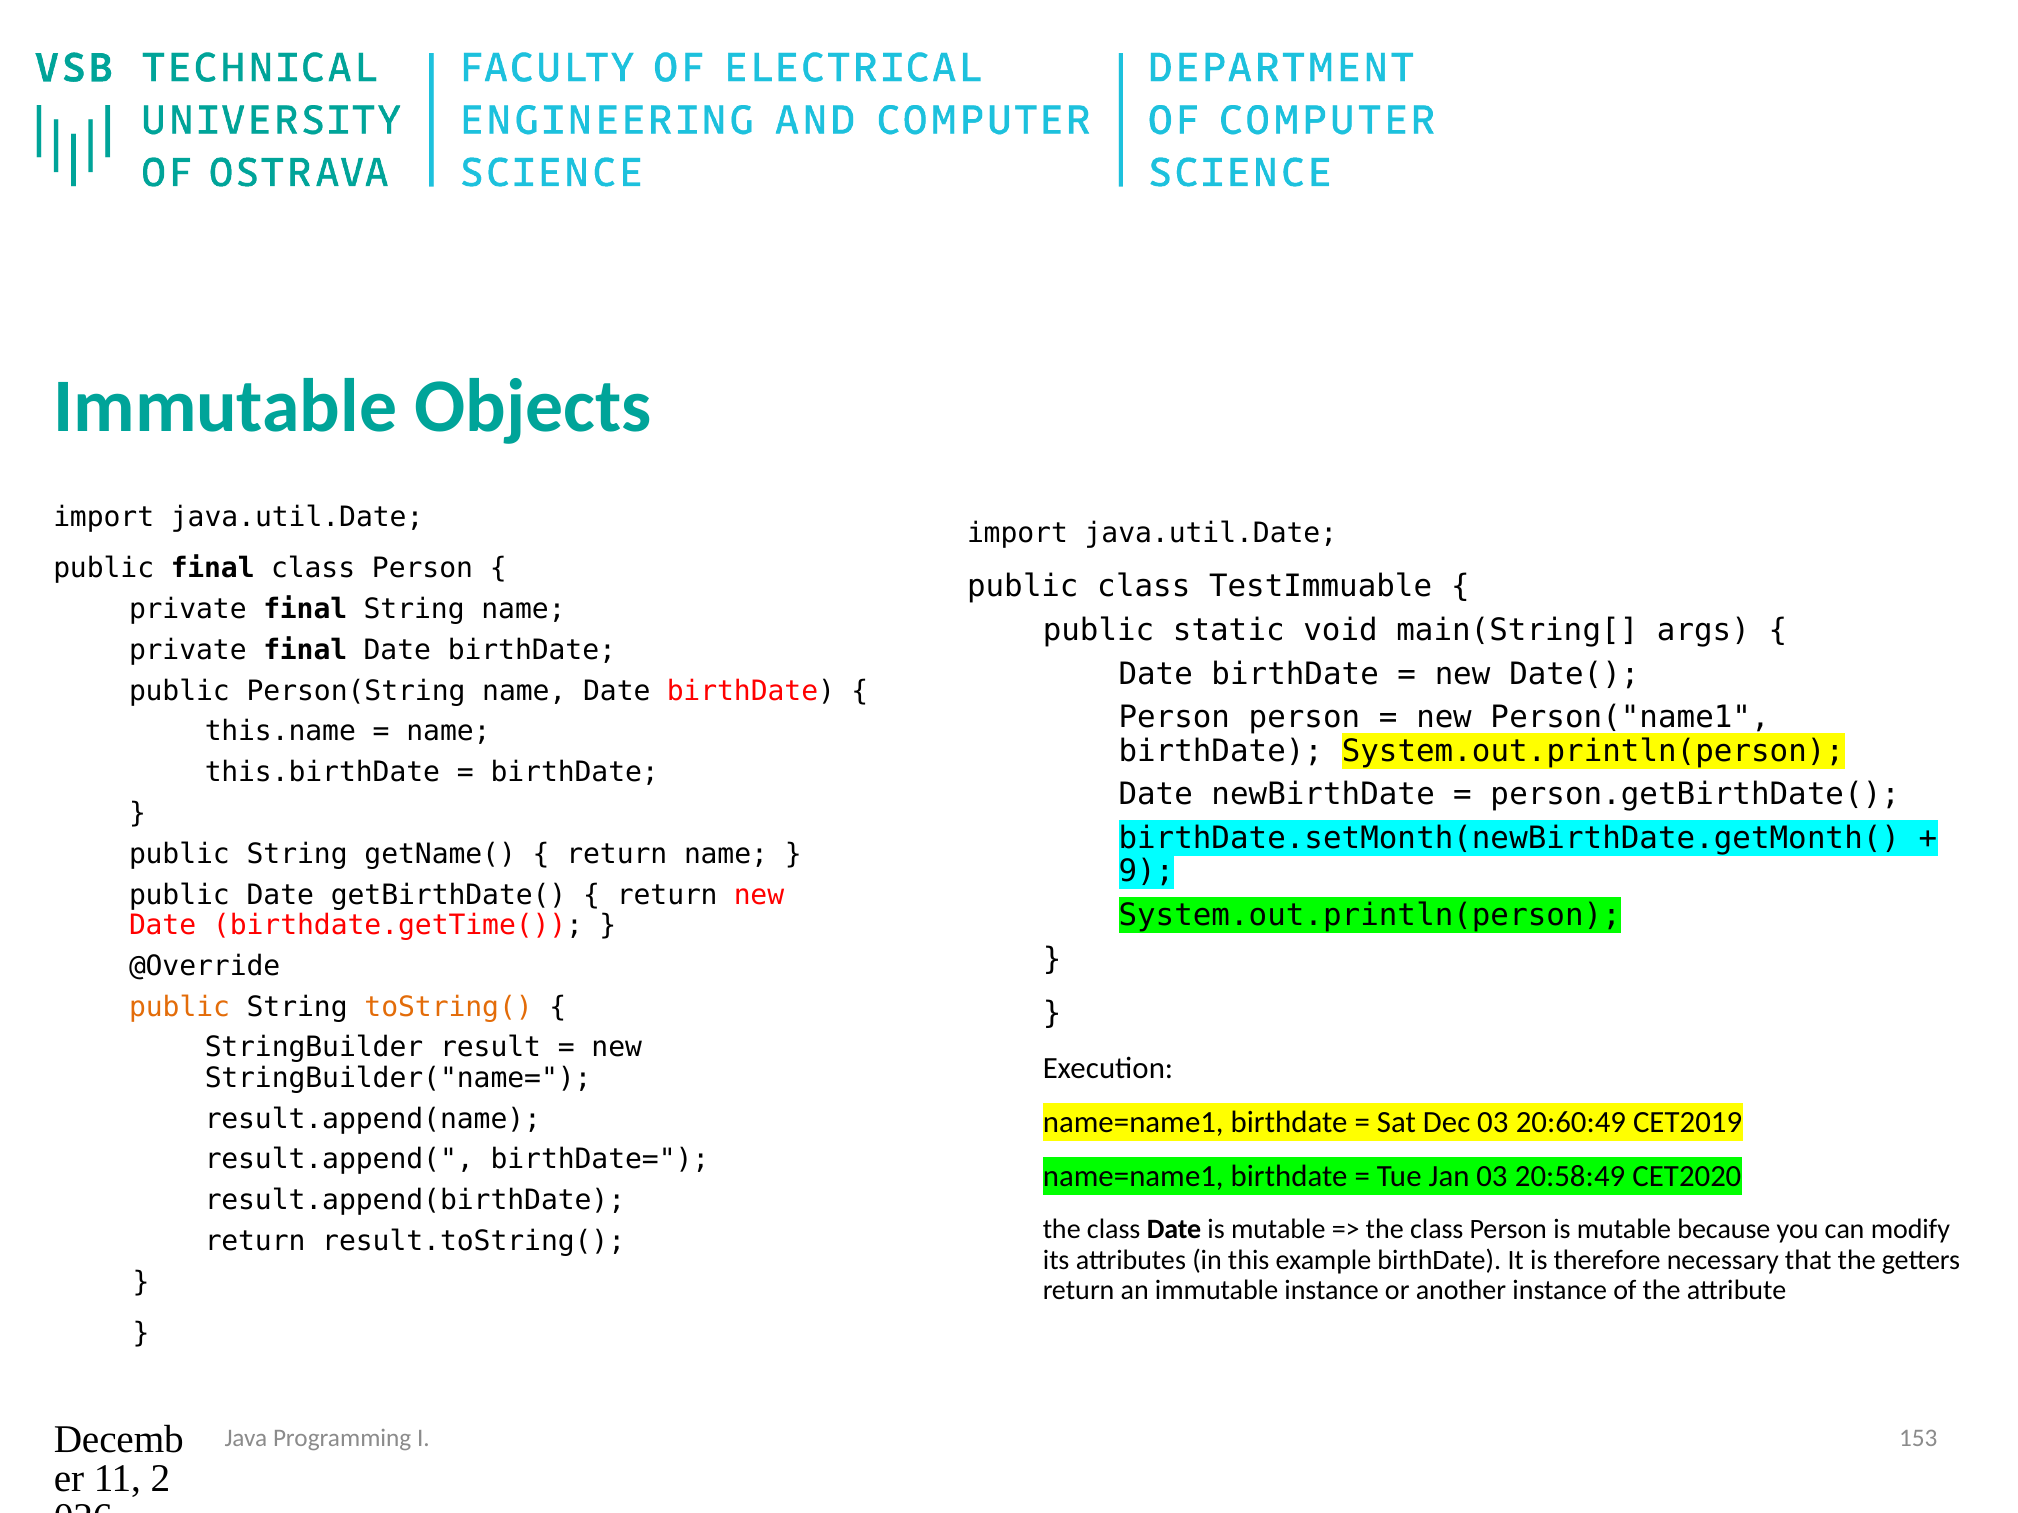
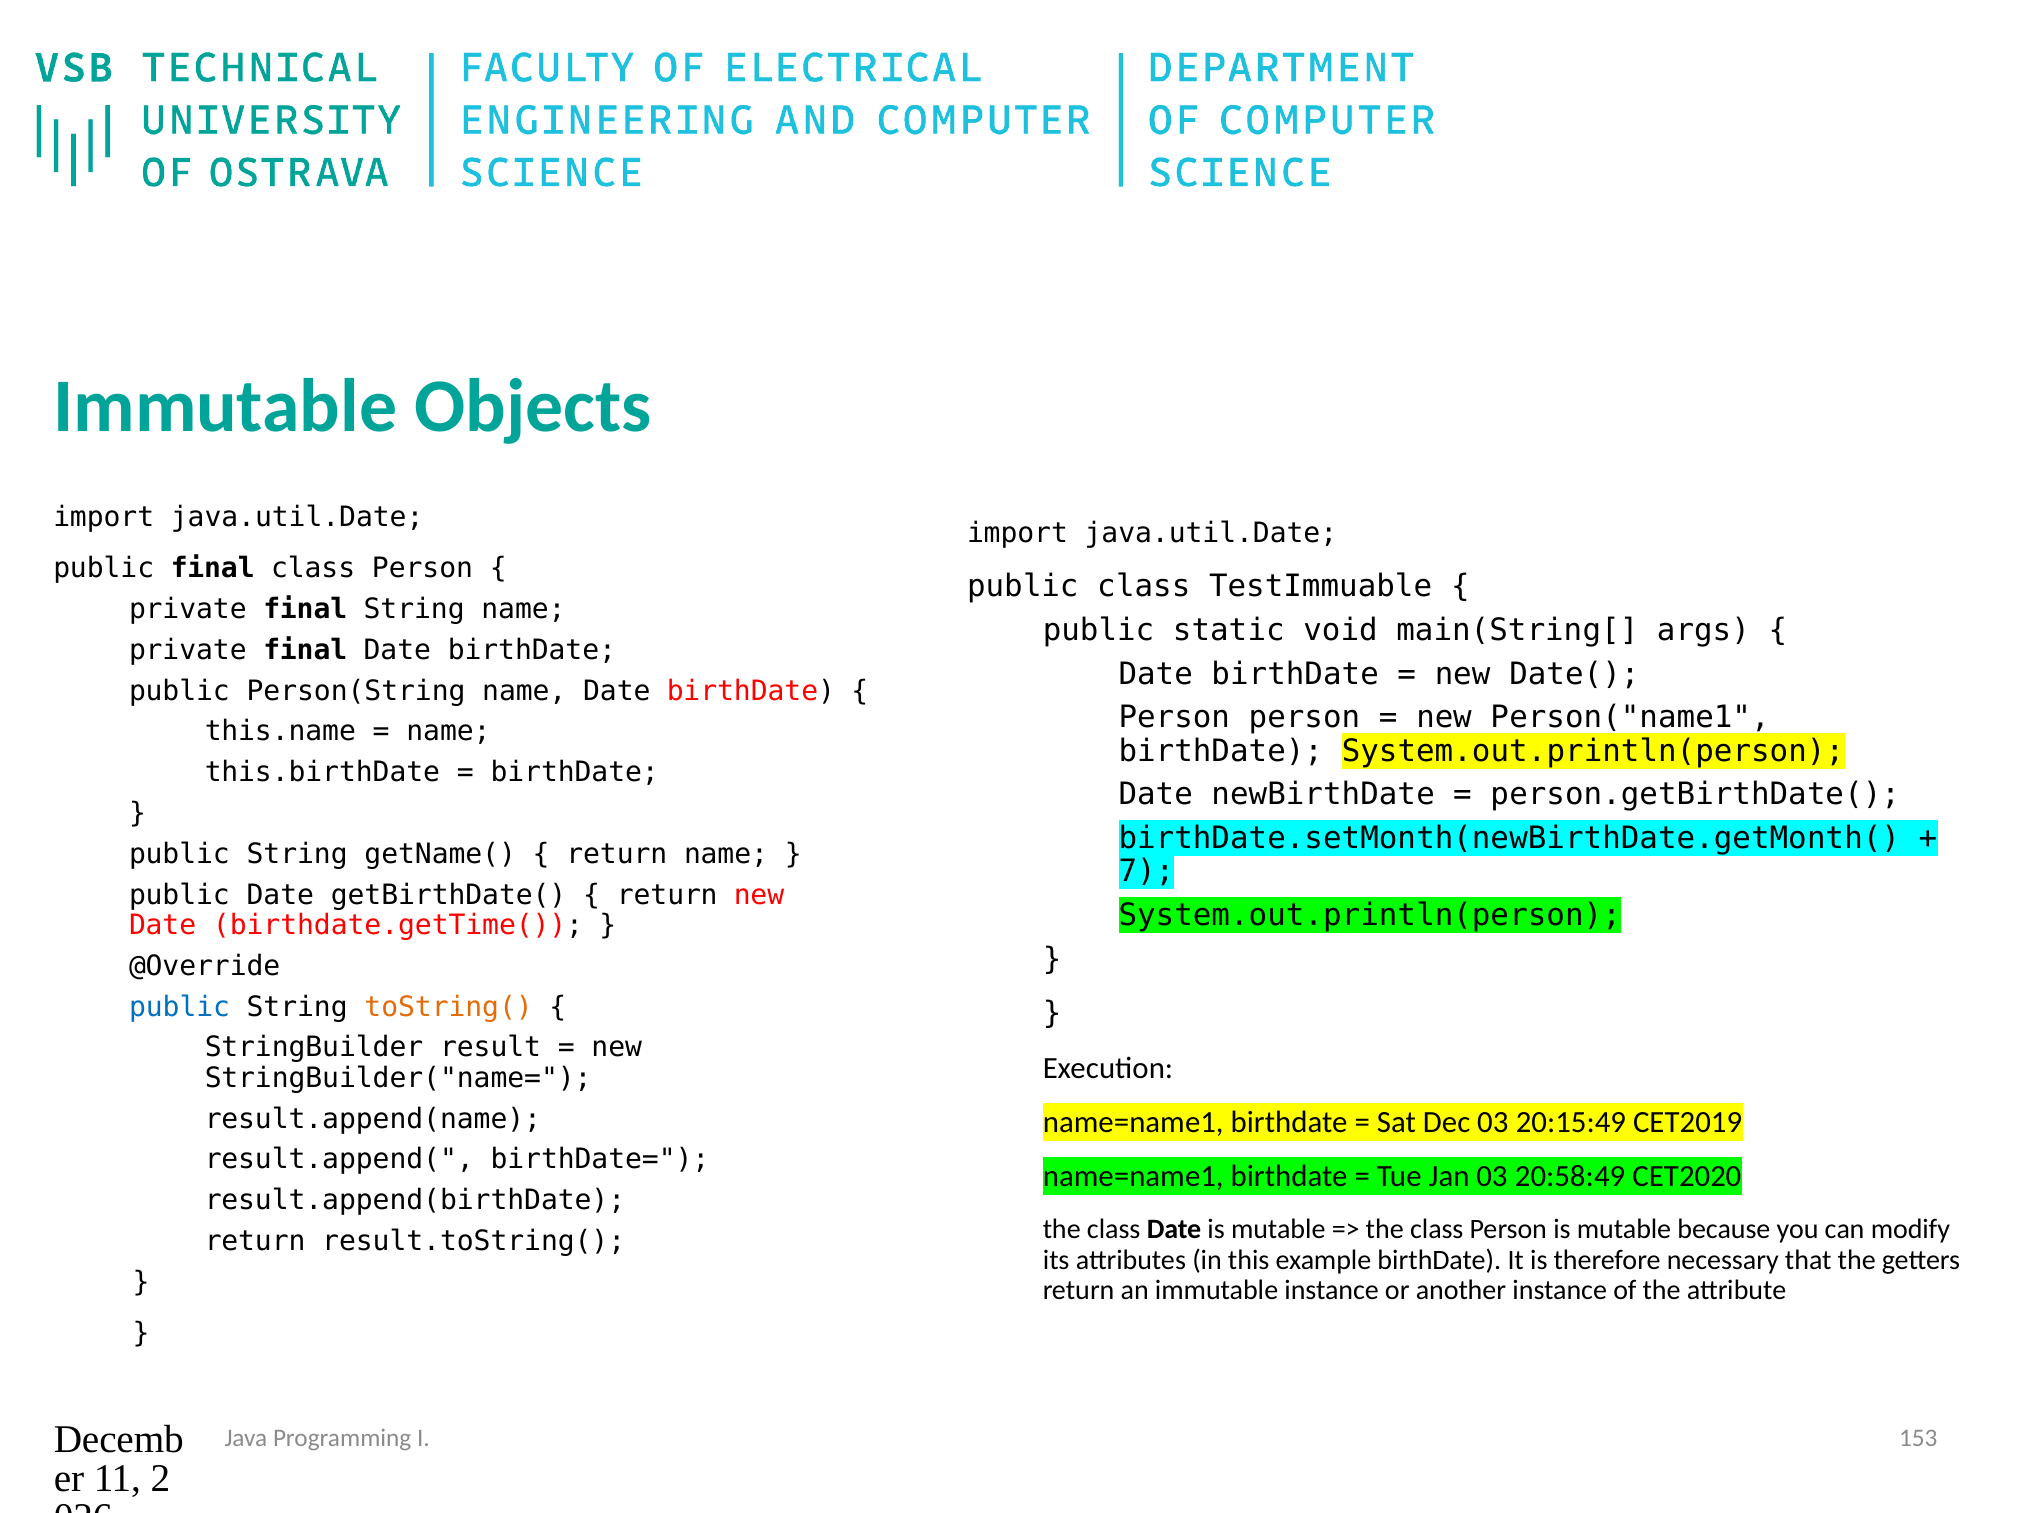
9: 9 -> 7
public at (180, 1007) colour: orange -> blue
20:60:49: 20:60:49 -> 20:15:49
